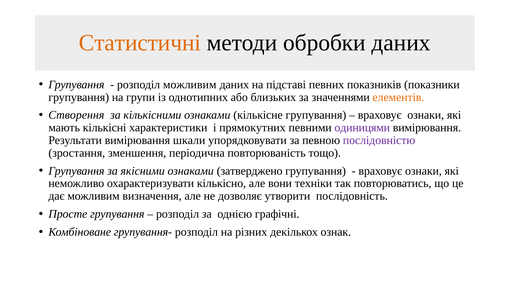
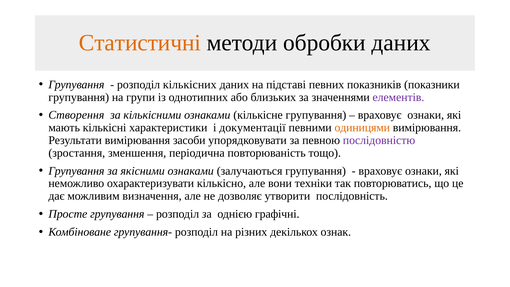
розподіл можливим: можливим -> кількісних
елементів colour: orange -> purple
прямокутних: прямокутних -> документації
одиницями colour: purple -> orange
шкали: шкали -> засоби
затверджено: затверджено -> залучаються
